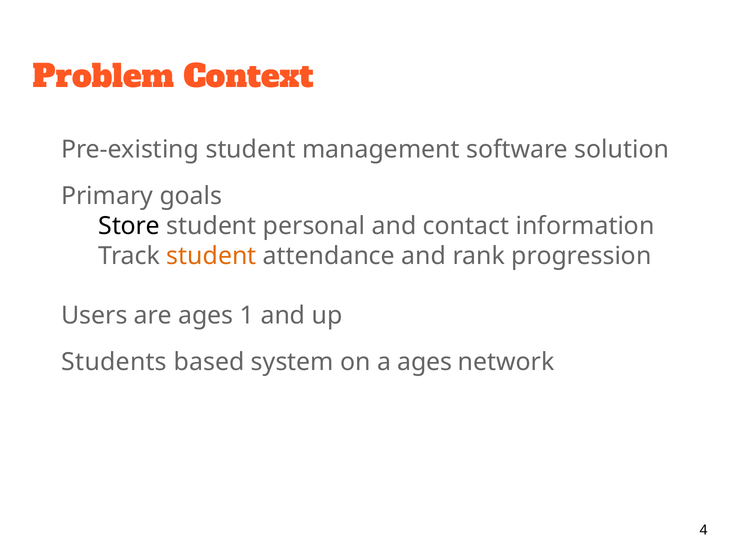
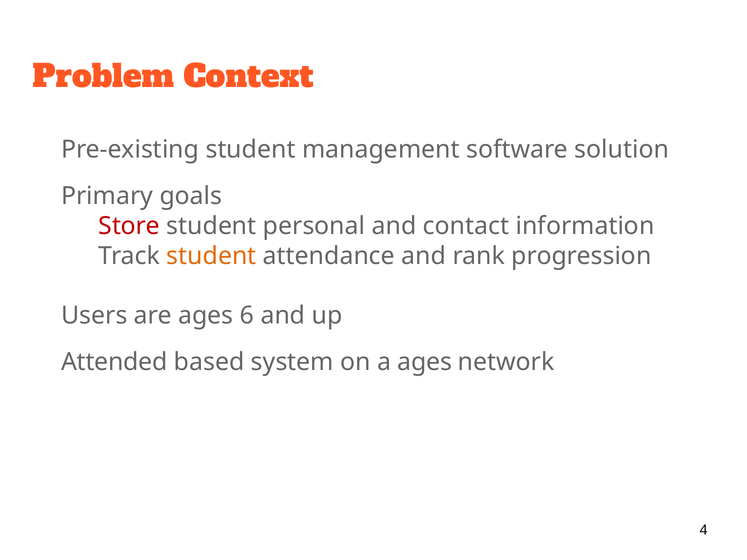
Store colour: black -> red
1: 1 -> 6
Students: Students -> Attended
